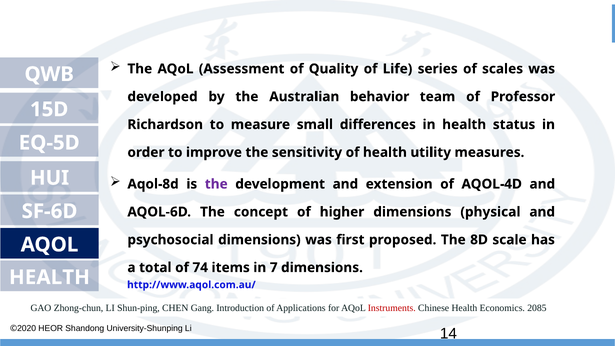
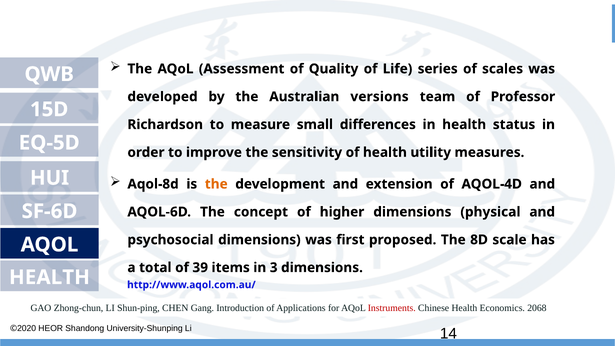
behavior: behavior -> versions
the at (216, 184) colour: purple -> orange
74: 74 -> 39
7: 7 -> 3
2085: 2085 -> 2068
